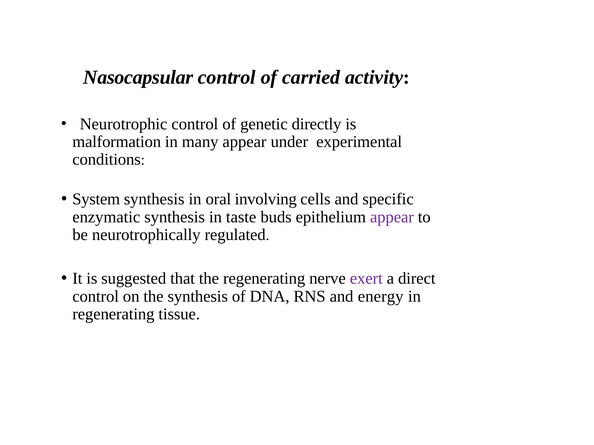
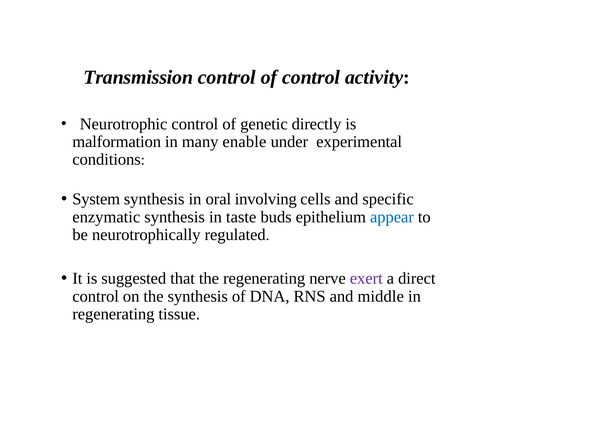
Nasocapsular: Nasocapsular -> Transmission
of carried: carried -> control
many appear: appear -> enable
appear at (392, 217) colour: purple -> blue
energy: energy -> middle
